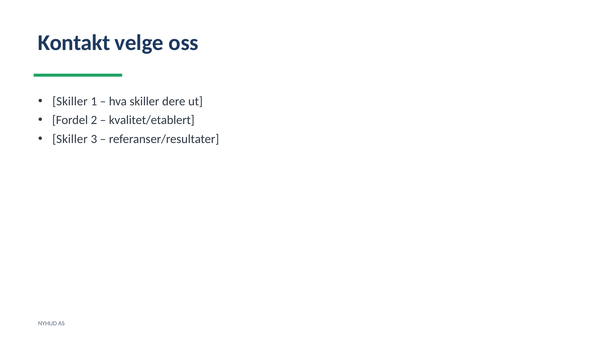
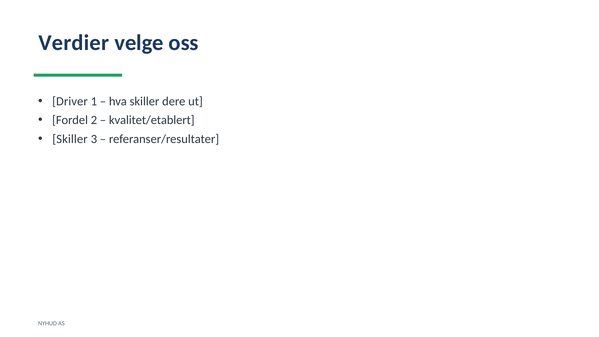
Kontakt: Kontakt -> Verdier
Skiller at (70, 101): Skiller -> Driver
